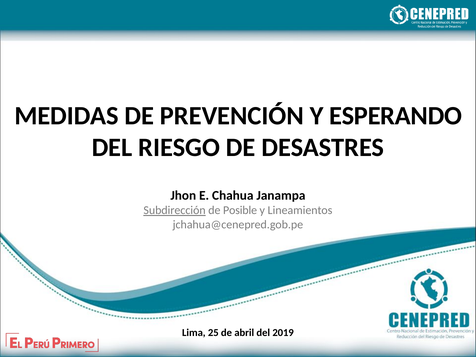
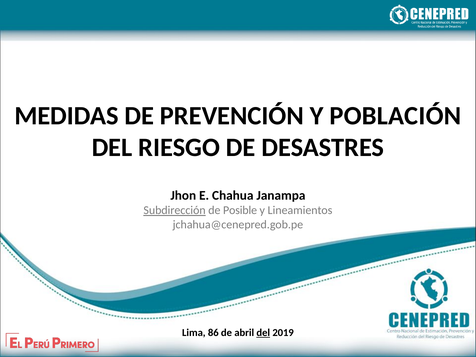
ESPERANDO: ESPERANDO -> POBLACIÓN
25: 25 -> 86
del at (263, 333) underline: none -> present
